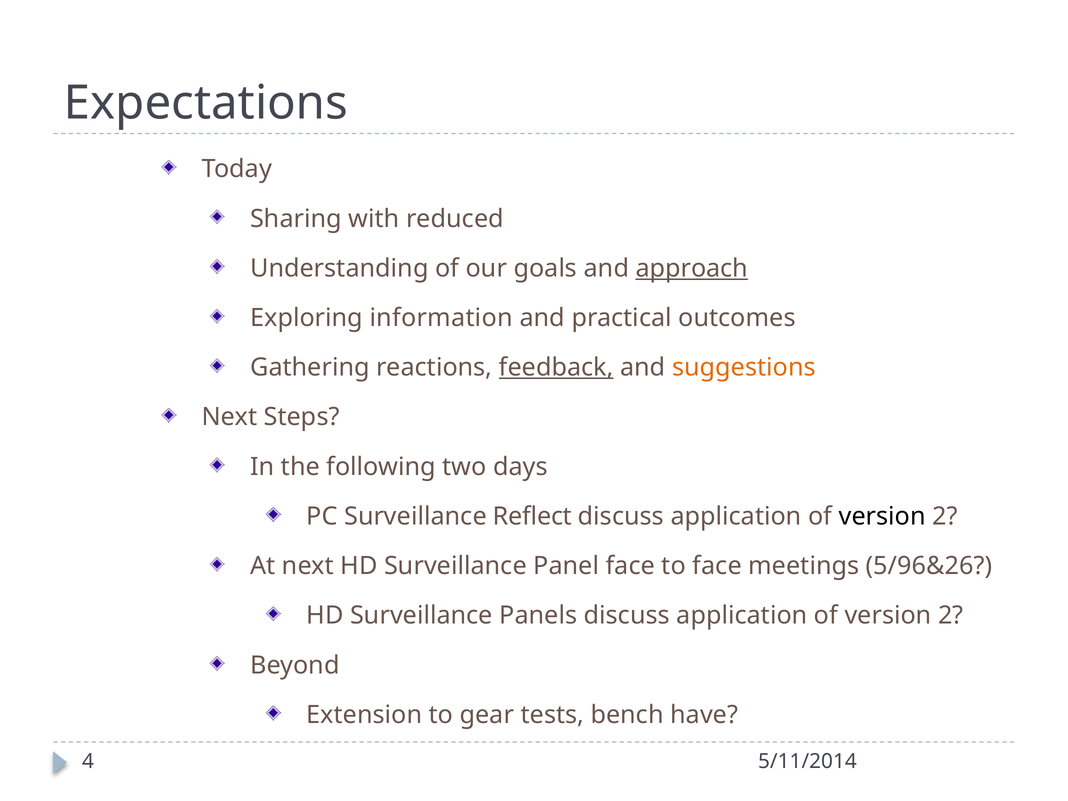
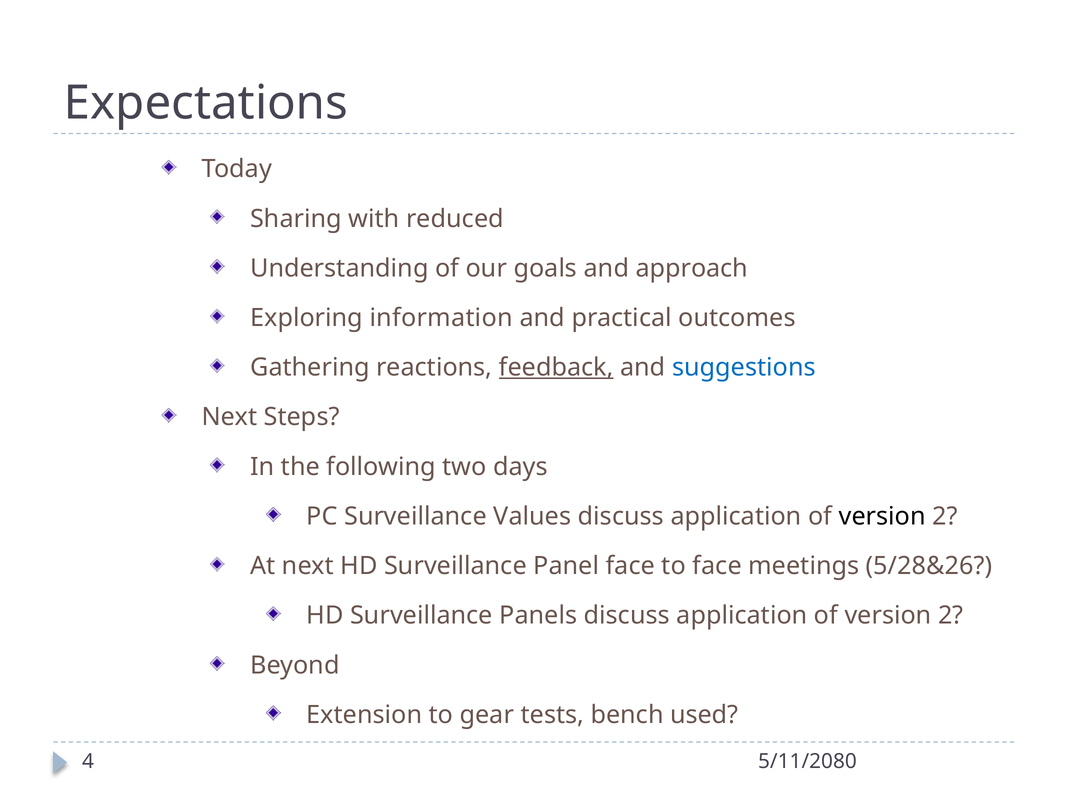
approach underline: present -> none
suggestions colour: orange -> blue
Reflect: Reflect -> Values
5/96&26: 5/96&26 -> 5/28&26
have: have -> used
5/11/2014: 5/11/2014 -> 5/11/2080
